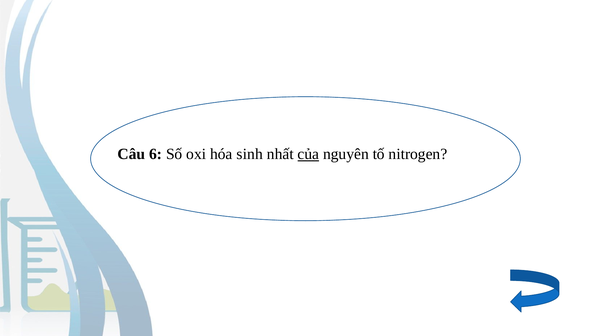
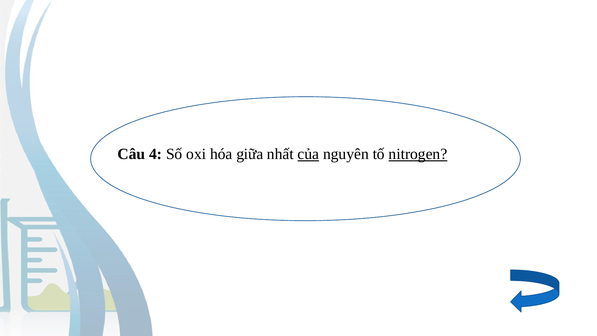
6: 6 -> 4
sinh: sinh -> giữa
nitrogen underline: none -> present
